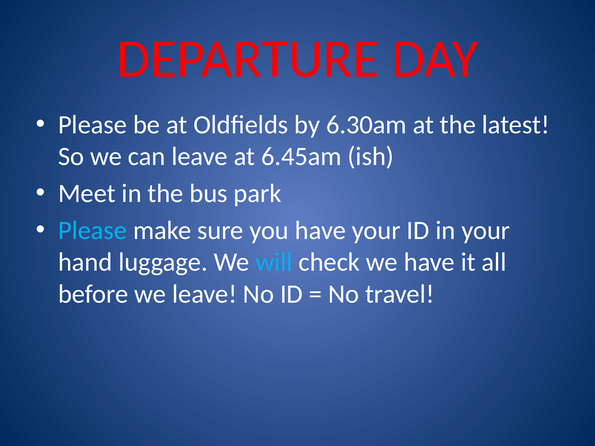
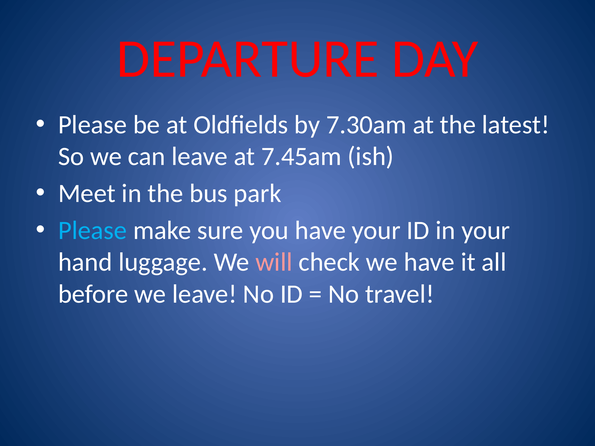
6.30am: 6.30am -> 7.30am
6.45am: 6.45am -> 7.45am
will colour: light blue -> pink
